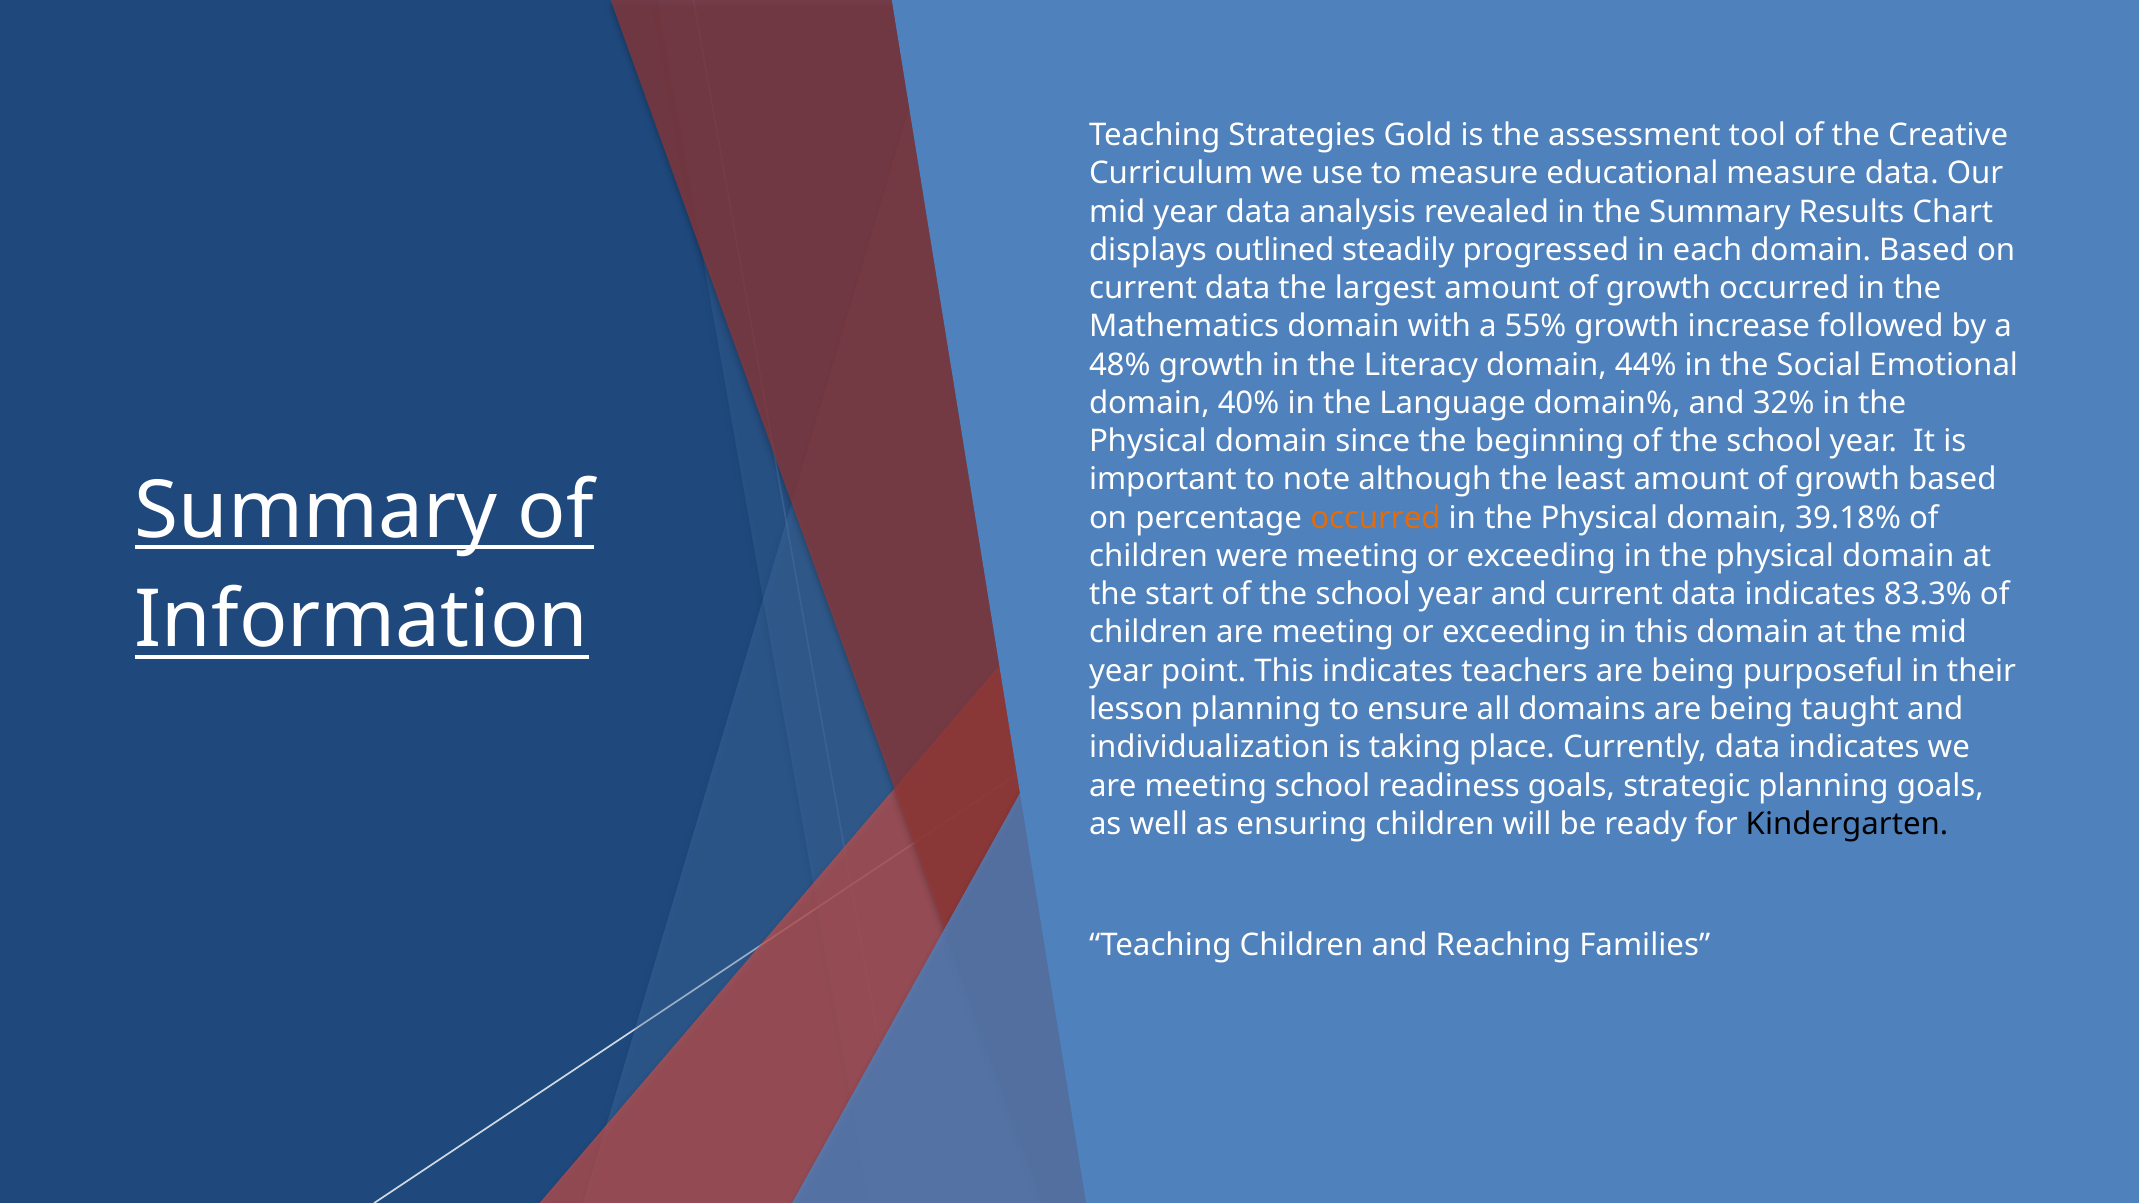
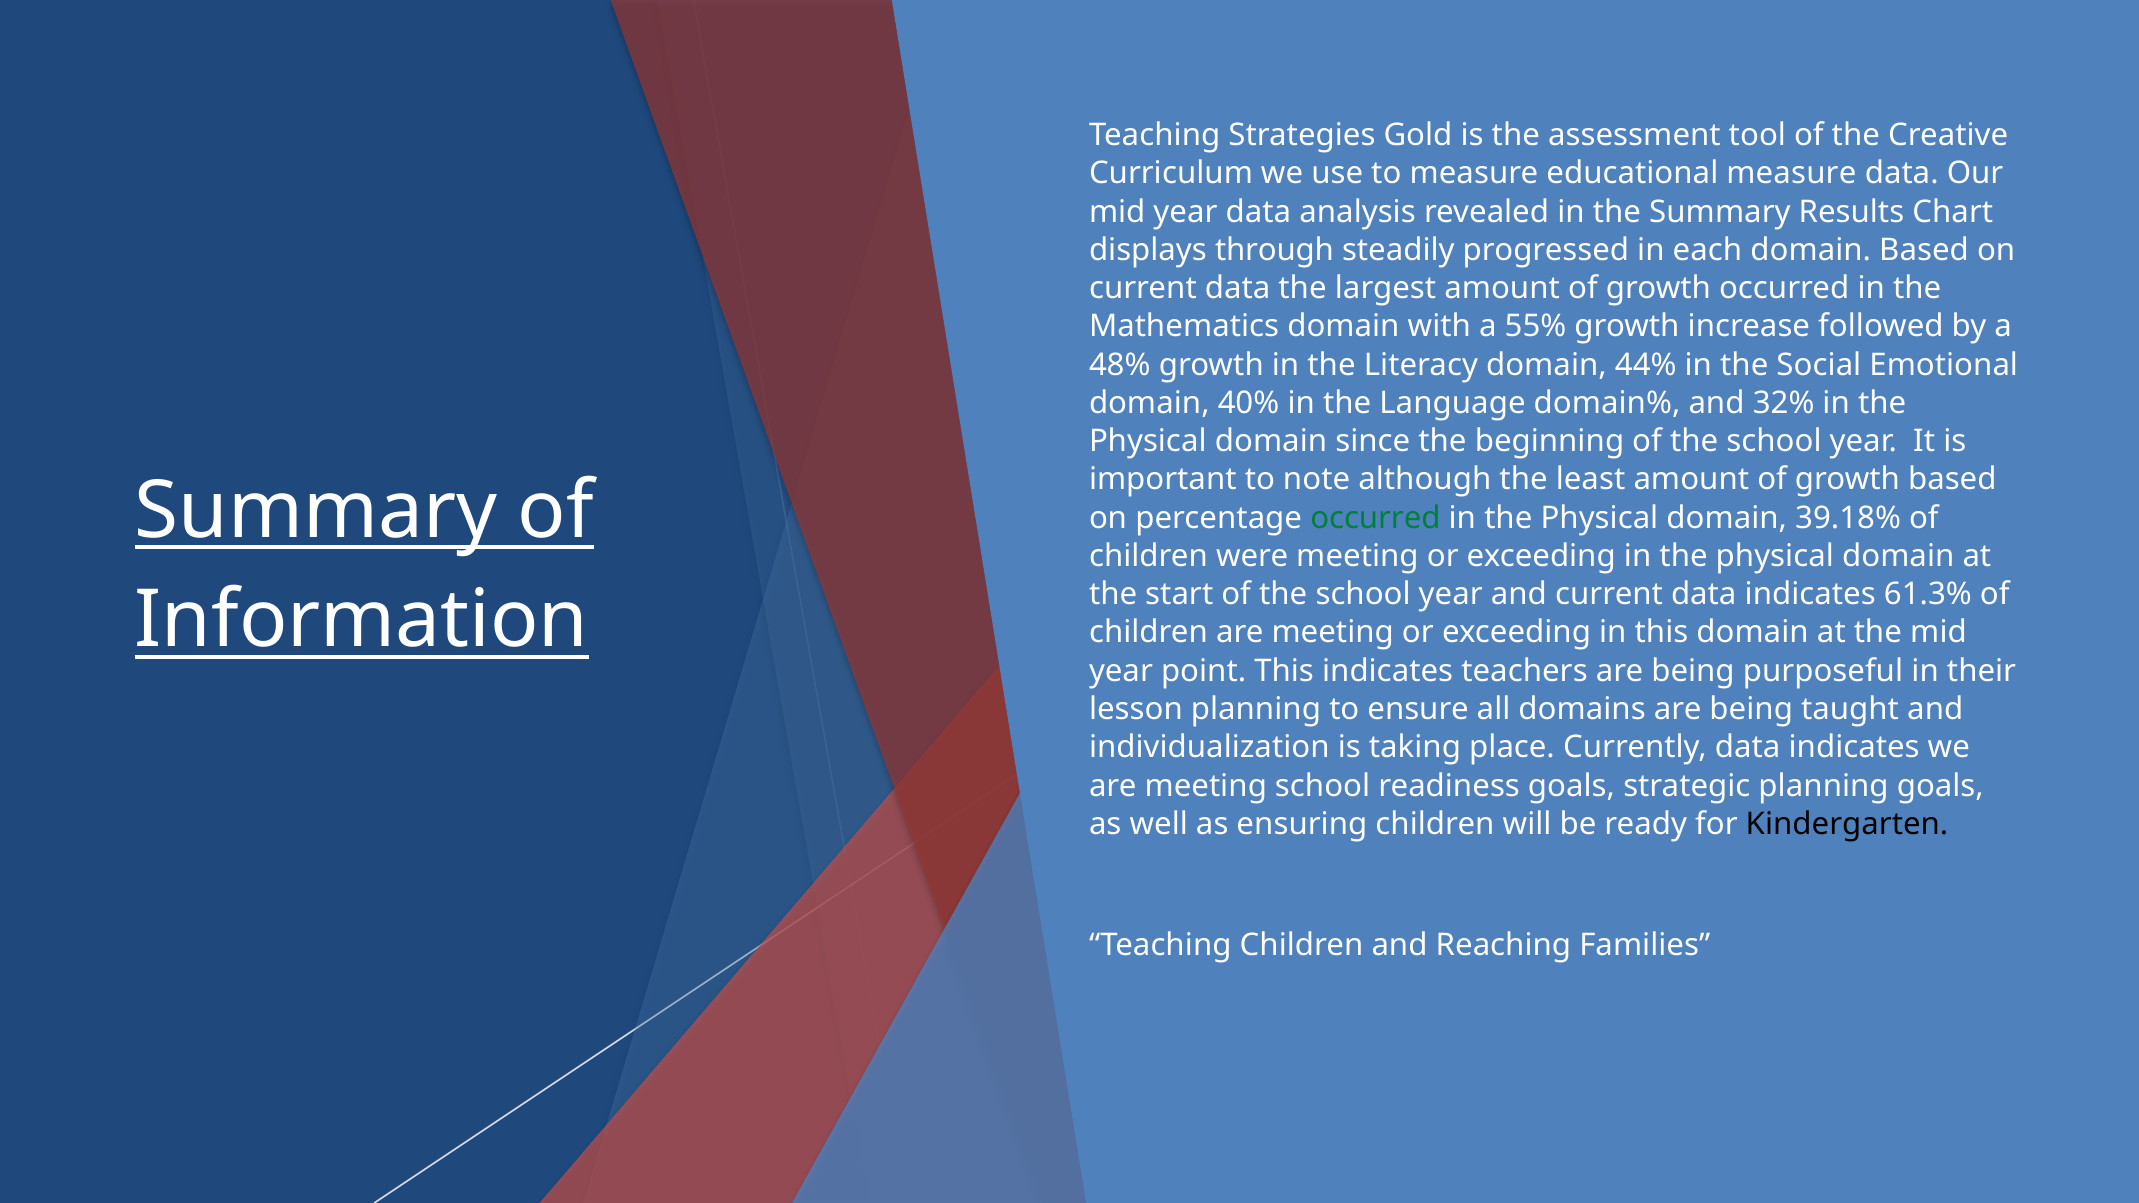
outlined: outlined -> through
occurred at (1375, 518) colour: orange -> green
83.3%: 83.3% -> 61.3%
